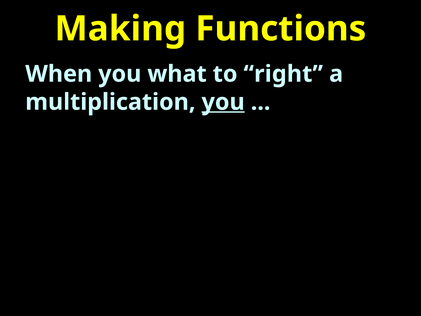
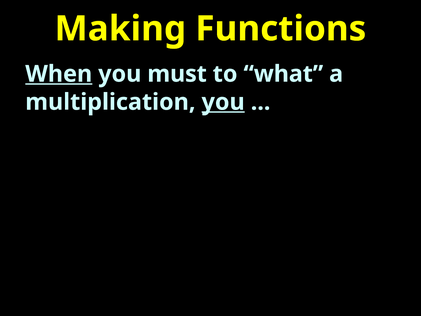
When underline: none -> present
what: what -> must
right: right -> what
